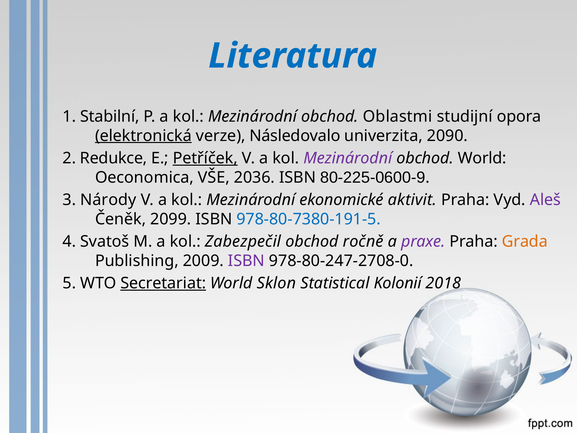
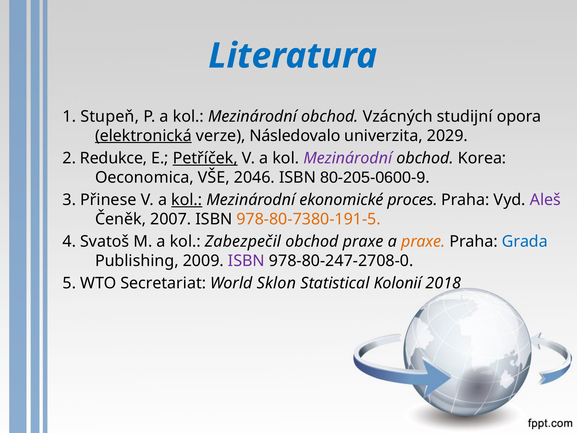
Stabilní: Stabilní -> Stupeň
Oblastmi: Oblastmi -> Vzácných
2090: 2090 -> 2029
obchod World: World -> Korea
2036: 2036 -> 2046
80-225-0600-9: 80-225-0600-9 -> 80-205-0600-9
Národy: Národy -> Přinese
kol at (187, 200) underline: none -> present
aktivit: aktivit -> proces
2099: 2099 -> 2007
978-80-7380-191-5 colour: blue -> orange
obchod ročně: ročně -> praxe
praxe at (423, 241) colour: purple -> orange
Grada colour: orange -> blue
Secretariat underline: present -> none
